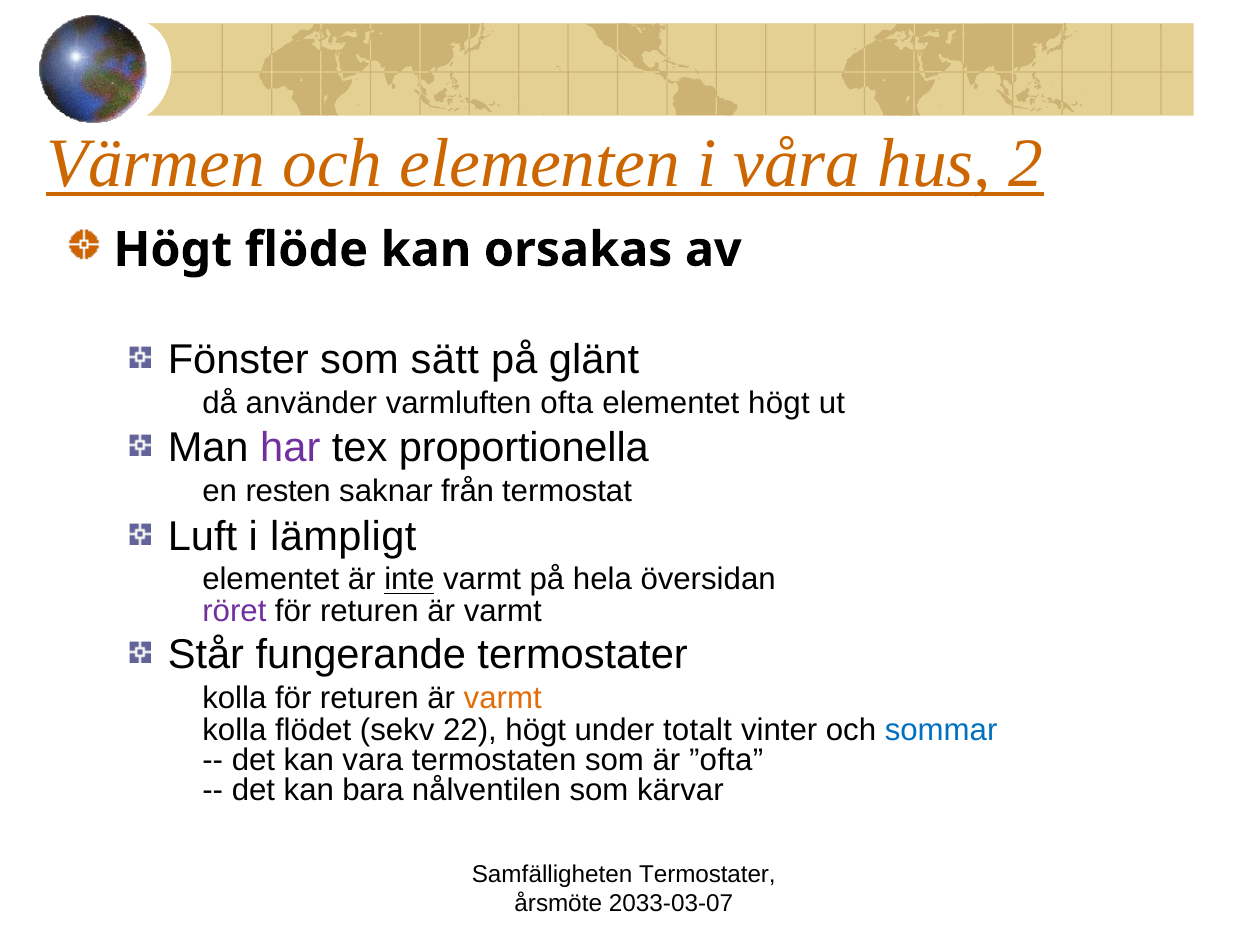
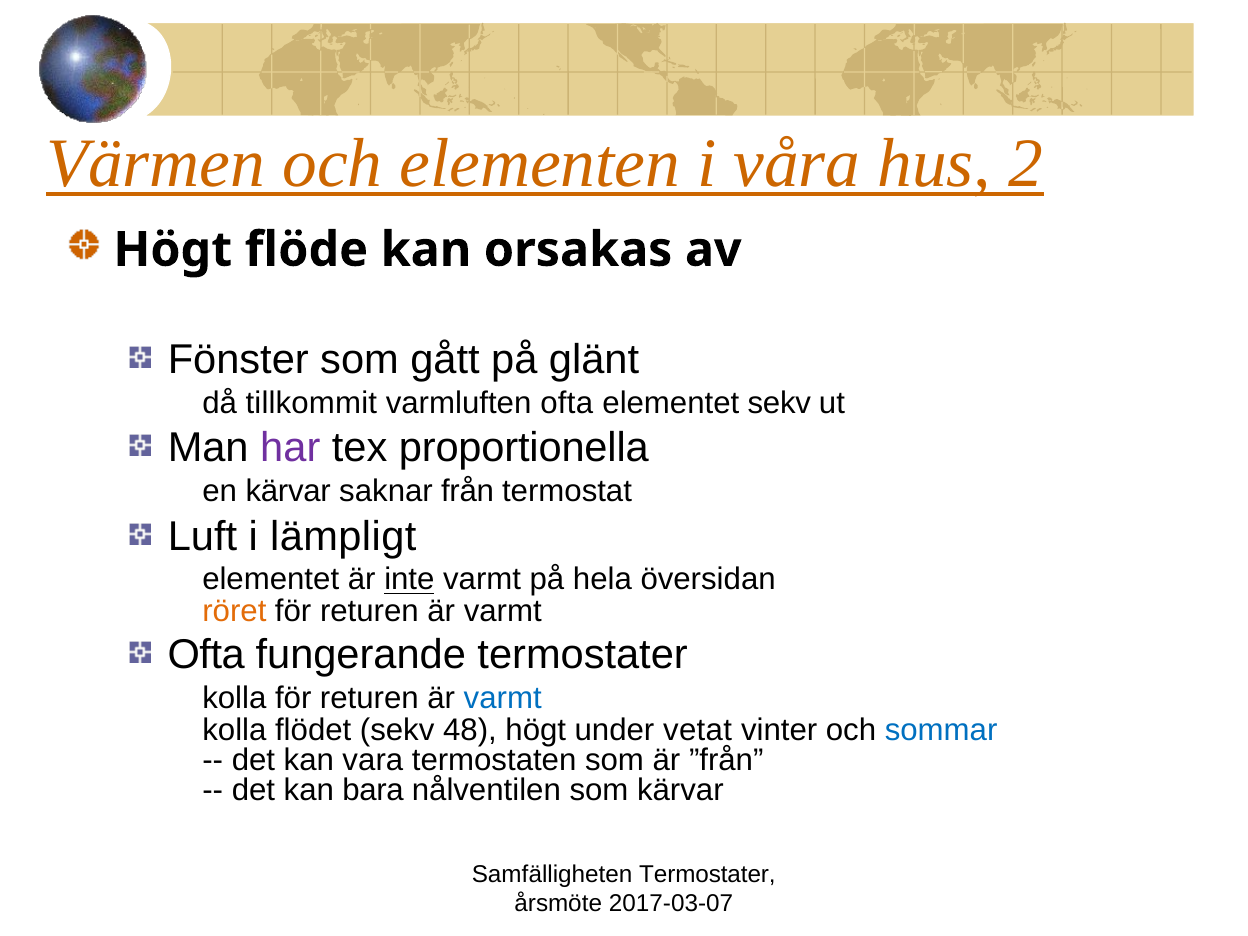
sätt: sätt -> gått
använder: använder -> tillkommit
elementet högt: högt -> sekv
en resten: resten -> kärvar
röret colour: purple -> orange
Står at (206, 654): Står -> Ofta
varmt at (503, 698) colour: orange -> blue
22: 22 -> 48
totalt: totalt -> vetat
”ofta: ”ofta -> ”från
2033-03-07: 2033-03-07 -> 2017-03-07
